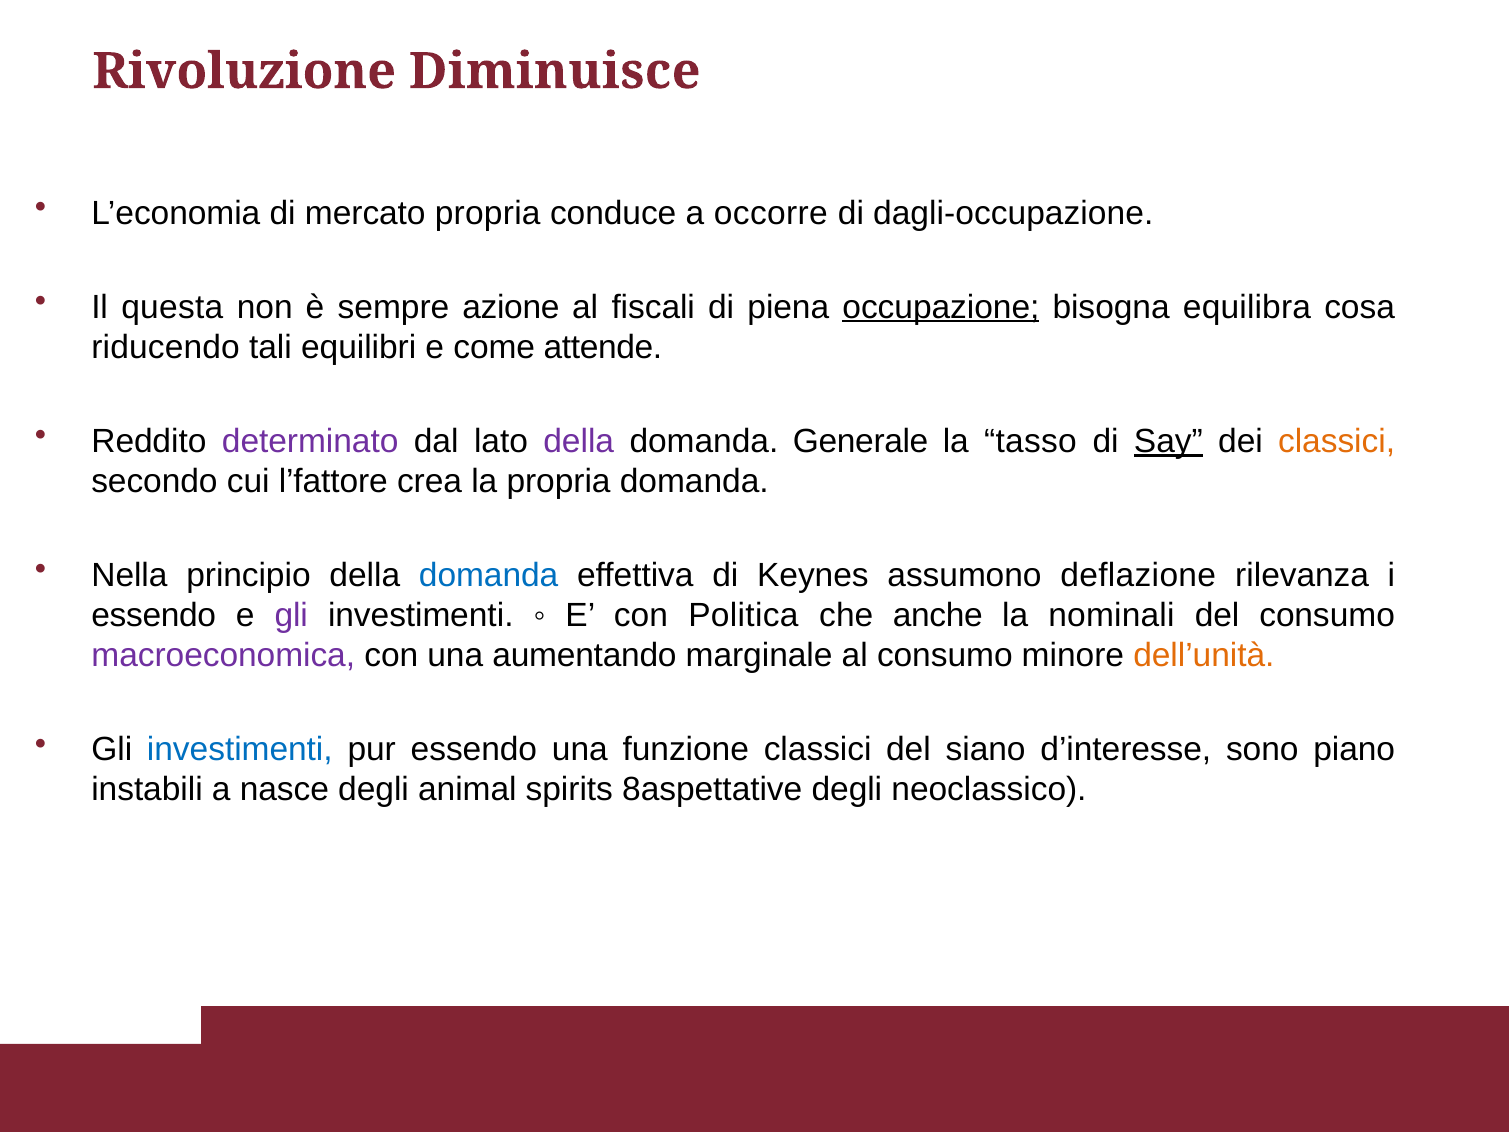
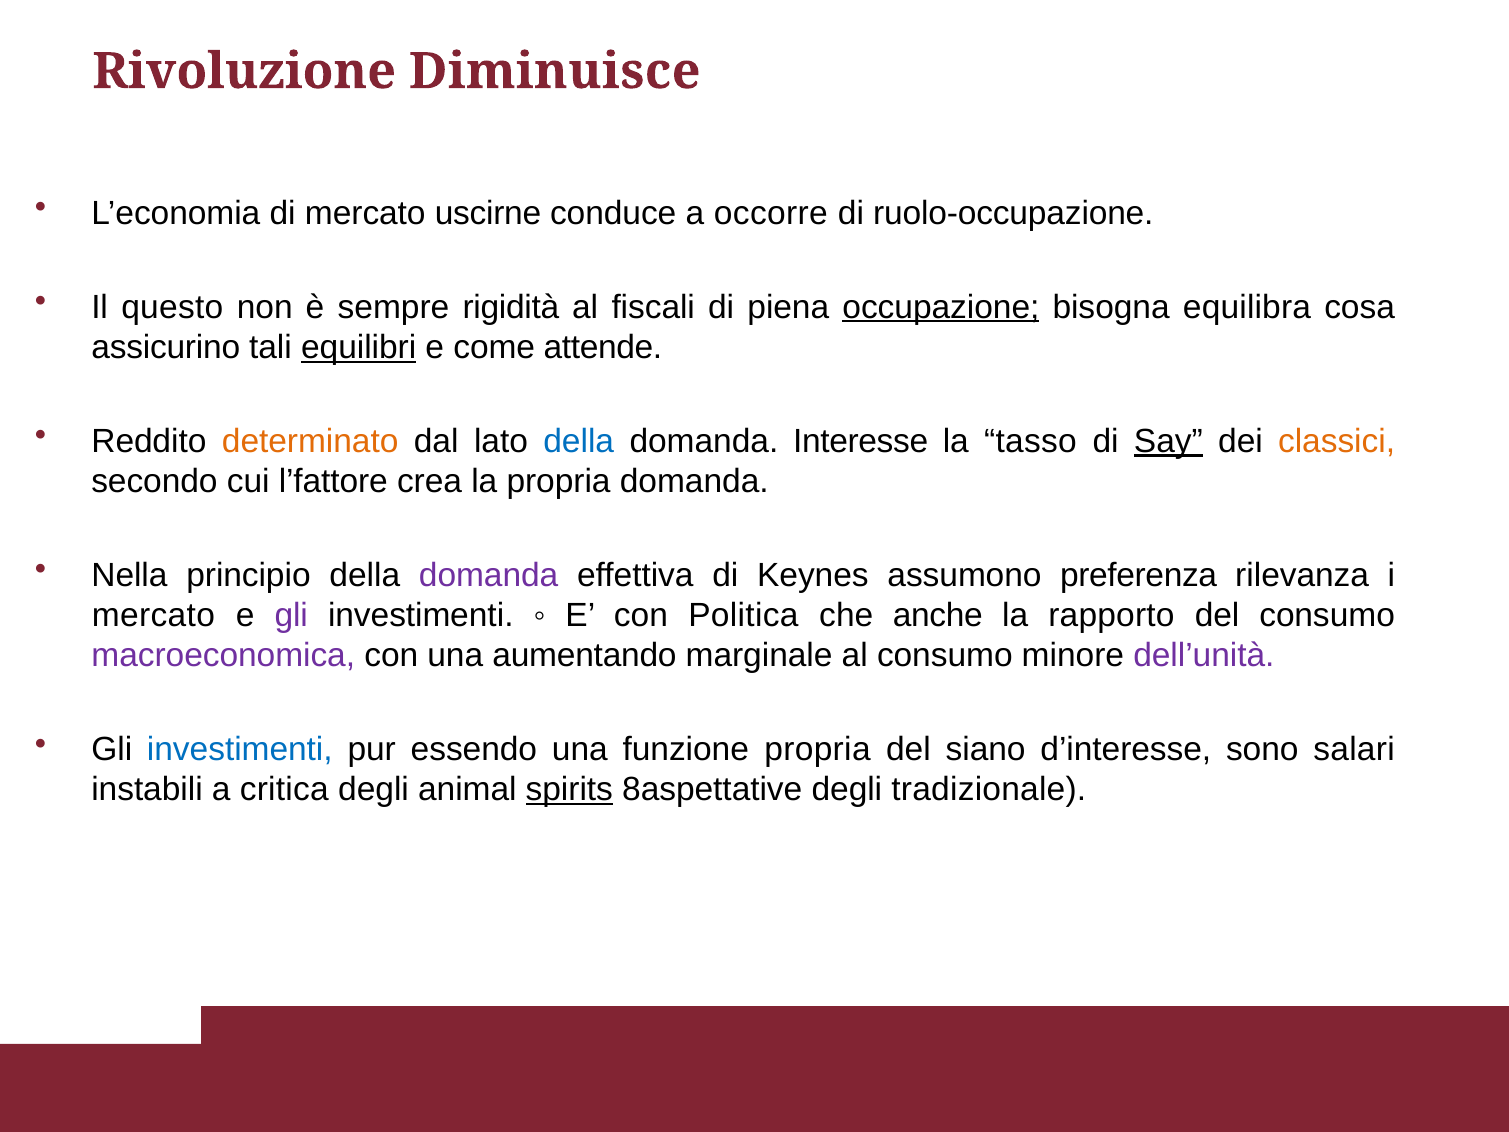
mercato propria: propria -> uscirne
dagli-occupazione: dagli-occupazione -> ruolo-occupazione
questa: questa -> questo
azione: azione -> rigidità
riducendo: riducendo -> assicurino
equilibri underline: none -> present
determinato colour: purple -> orange
della at (579, 441) colour: purple -> blue
Generale: Generale -> Interesse
domanda at (489, 575) colour: blue -> purple
deflazione: deflazione -> preferenza
essendo at (154, 615): essendo -> mercato
nominali: nominali -> rapporto
dell’unità colour: orange -> purple
funzione classici: classici -> propria
piano: piano -> salari
nasce: nasce -> critica
spirits underline: none -> present
neoclassico: neoclassico -> tradizionale
